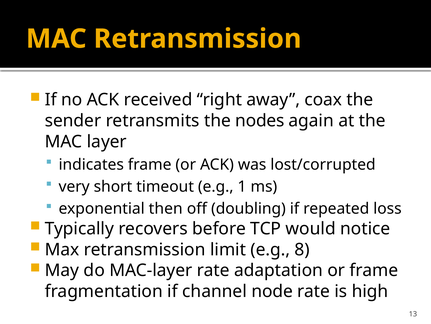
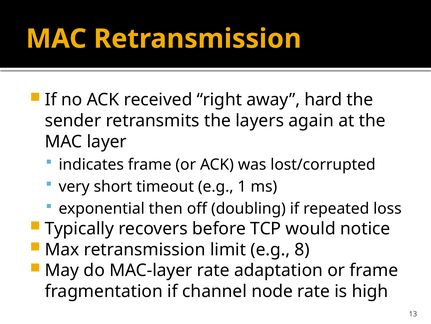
coax: coax -> hard
nodes: nodes -> layers
